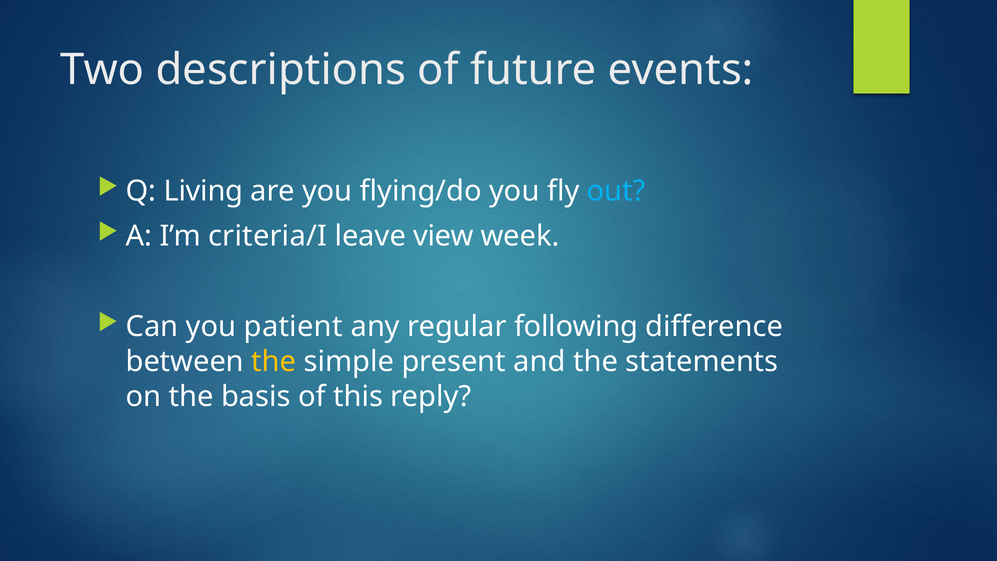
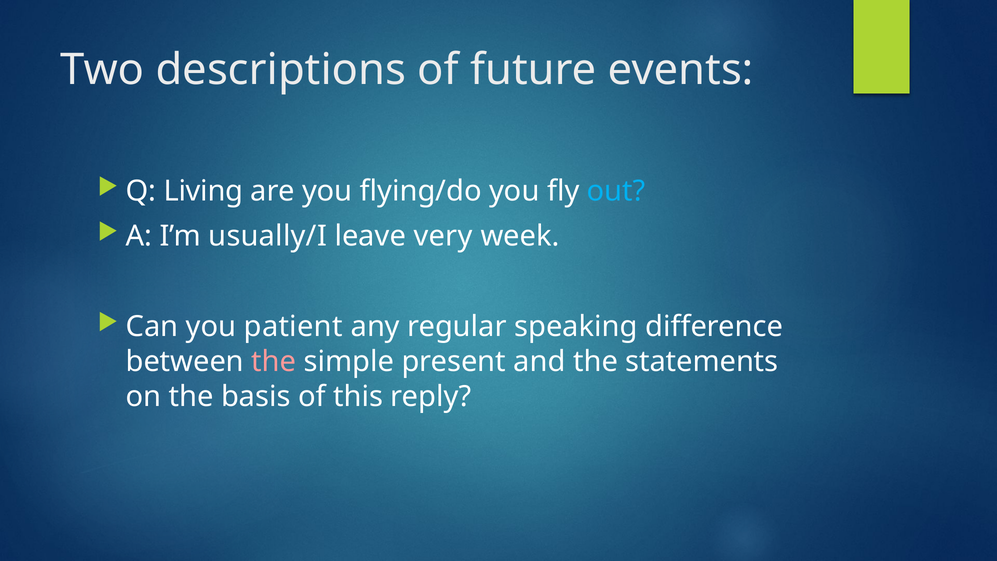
criteria/I: criteria/I -> usually/I
view: view -> very
following: following -> speaking
the at (274, 362) colour: yellow -> pink
